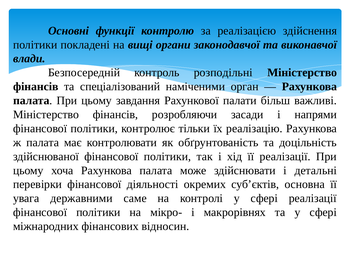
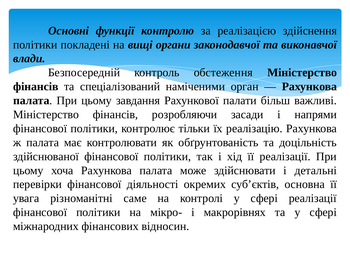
розподільні: розподільні -> обстеження
державними: державними -> різноманітні
